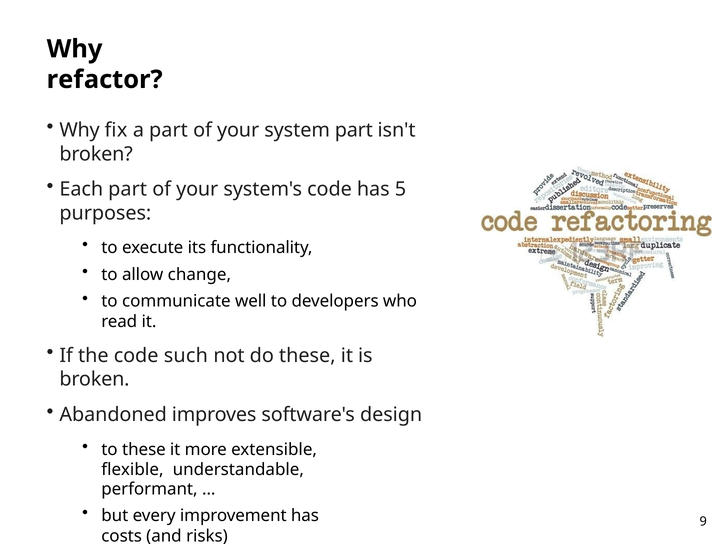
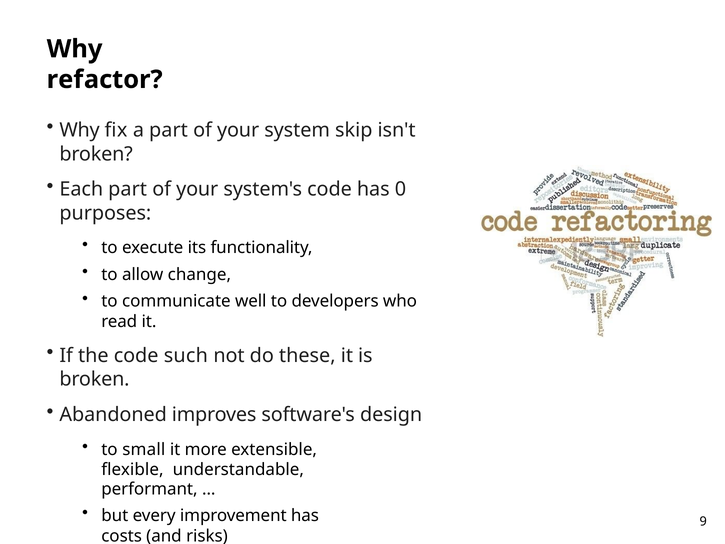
system part: part -> skip
5: 5 -> 0
to these: these -> small
